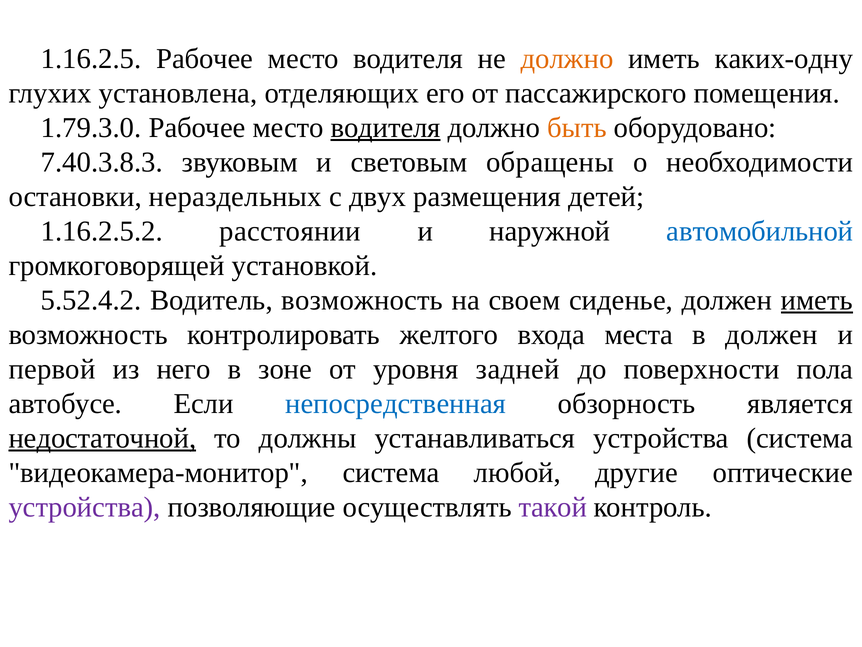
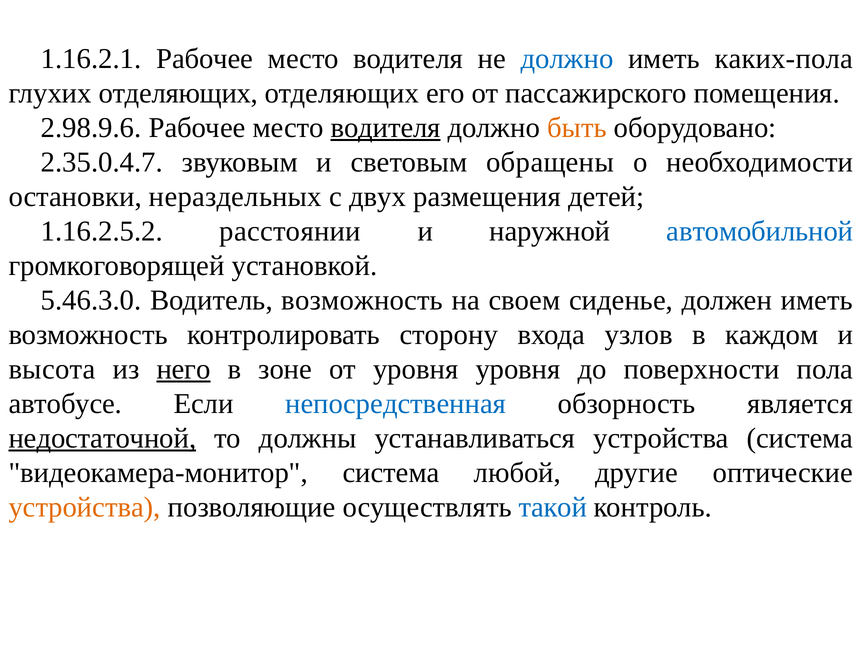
1.16.2.5: 1.16.2.5 -> 1.16.2.1
должно at (567, 59) colour: orange -> blue
каких-одну: каких-одну -> каких-пола
глухих установлена: установлена -> отделяющих
1.79.3.0: 1.79.3.0 -> 2.98.9.6
7.40.3.8.3: 7.40.3.8.3 -> 2.35.0.4.7
5.52.4.2: 5.52.4.2 -> 5.46.3.0
иметь at (817, 300) underline: present -> none
желтого: желтого -> сторону
места: места -> узлов
в должен: должен -> каждом
первой: первой -> высота
него underline: none -> present
уровня задней: задней -> уровня
устройства at (85, 507) colour: purple -> orange
такой colour: purple -> blue
